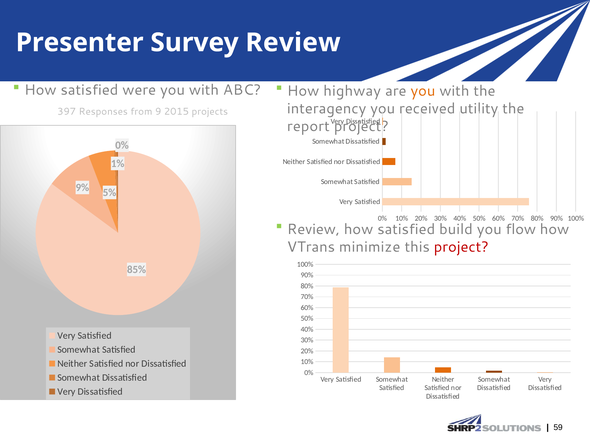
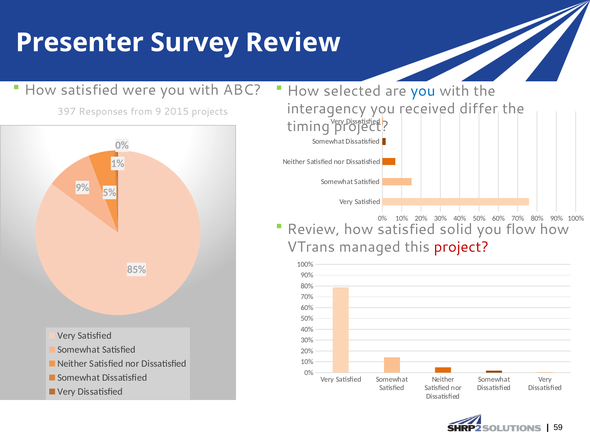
highway: highway -> selected
you at (423, 91) colour: orange -> blue
utility: utility -> differ
report: report -> timing
build: build -> solid
minimize: minimize -> managed
